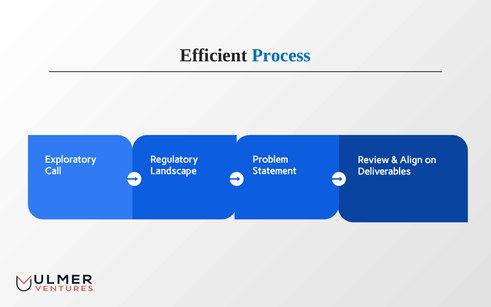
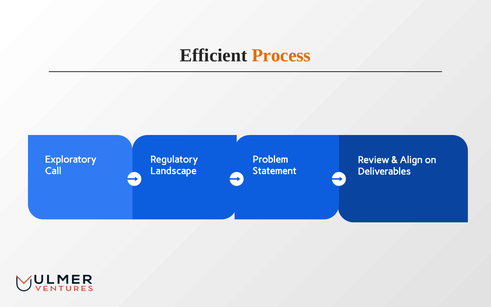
Process colour: blue -> orange
